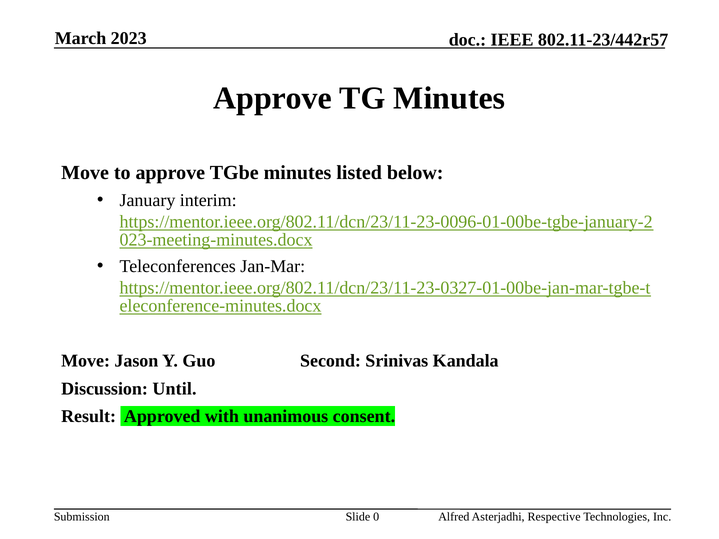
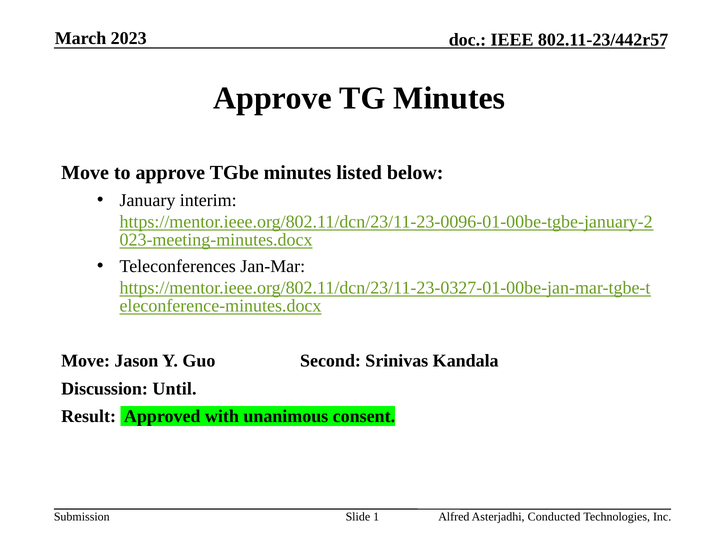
0: 0 -> 1
Respective: Respective -> Conducted
